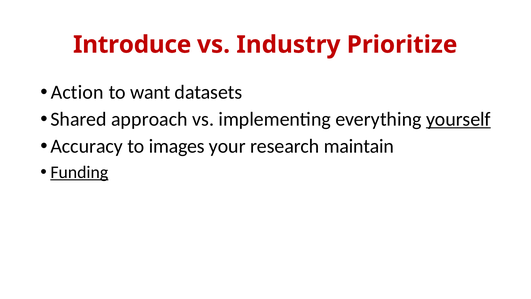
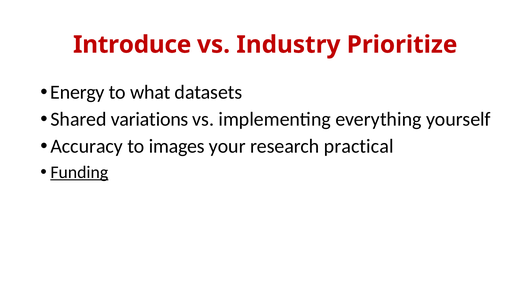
Action: Action -> Energy
want: want -> what
approach: approach -> variations
yourself underline: present -> none
maintain: maintain -> practical
